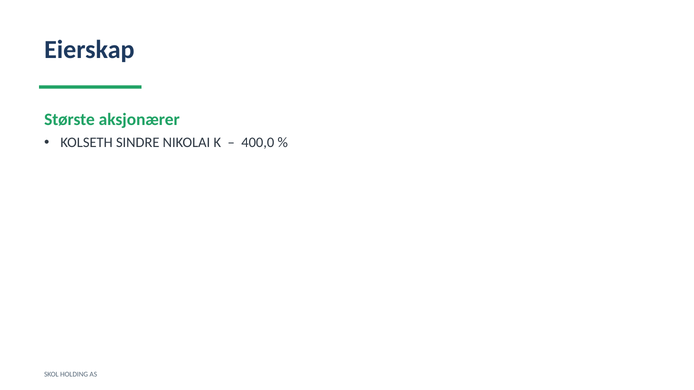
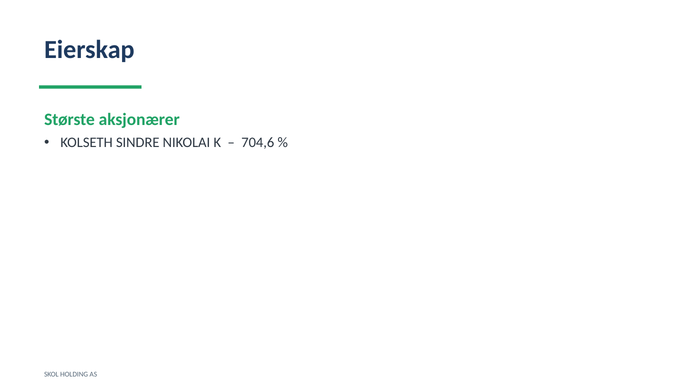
400,0: 400,0 -> 704,6
